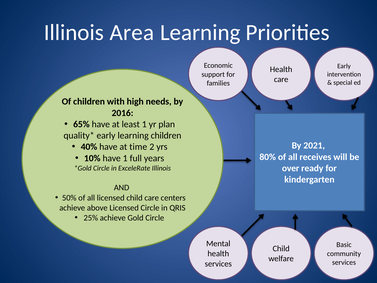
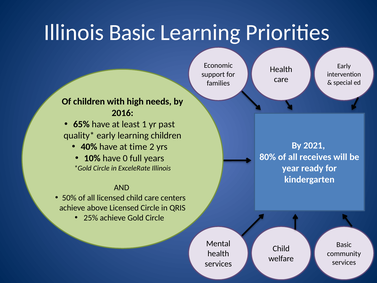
Illinois Area: Area -> Basic
plan: plan -> past
have 1: 1 -> 0
over: over -> year
